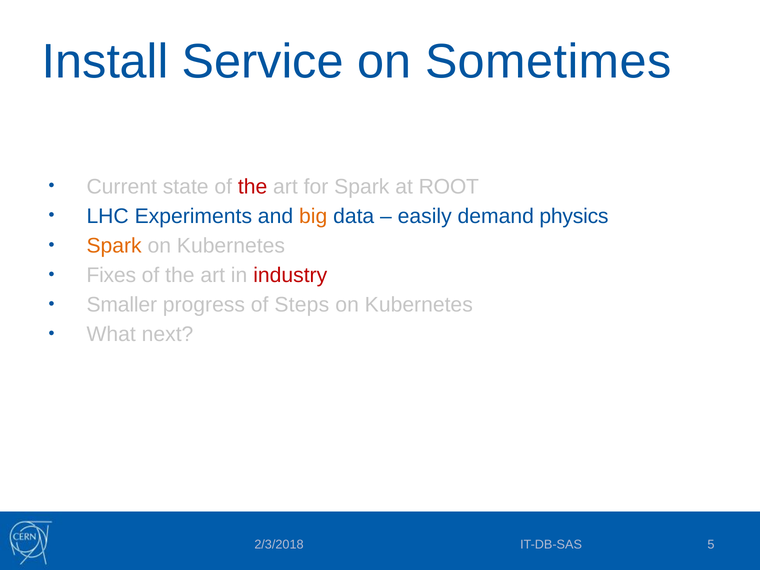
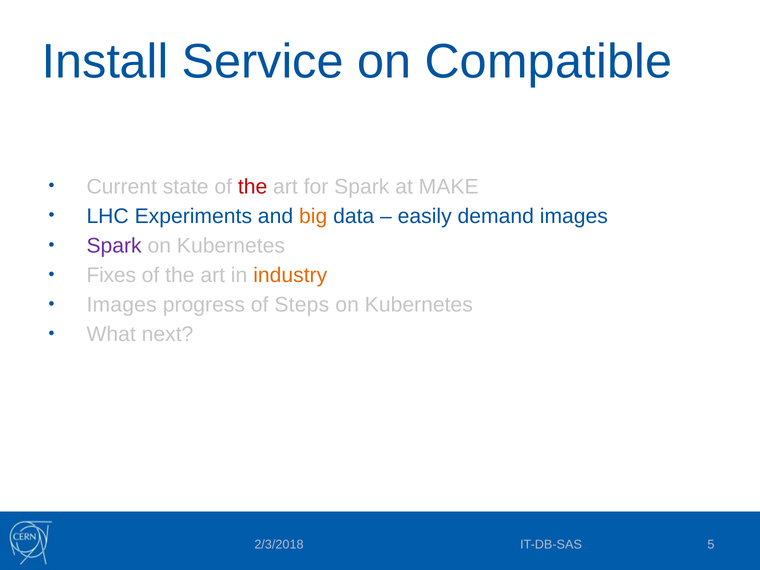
Sometimes: Sometimes -> Compatible
ROOT: ROOT -> MAKE
demand physics: physics -> images
Spark at (114, 246) colour: orange -> purple
industry colour: red -> orange
Smaller at (122, 305): Smaller -> Images
